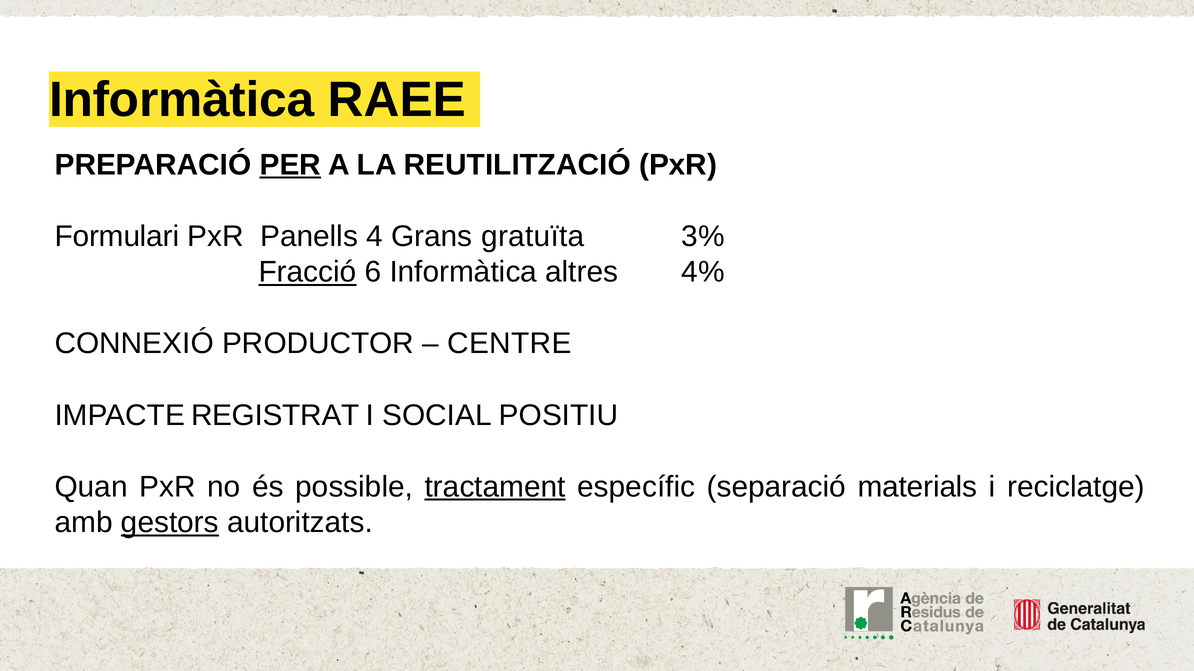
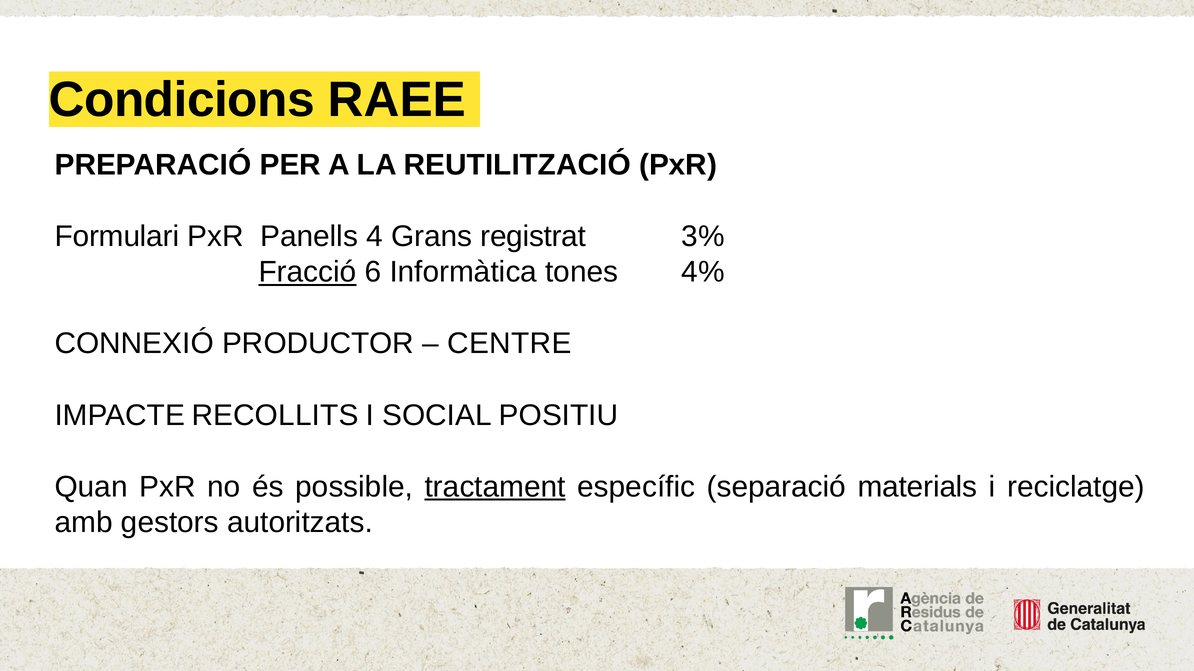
Informàtica at (182, 100): Informàtica -> Condicions
PER underline: present -> none
gratuïta: gratuïta -> registrat
altres: altres -> tones
REGISTRAT: REGISTRAT -> RECOLLITS
gestors underline: present -> none
